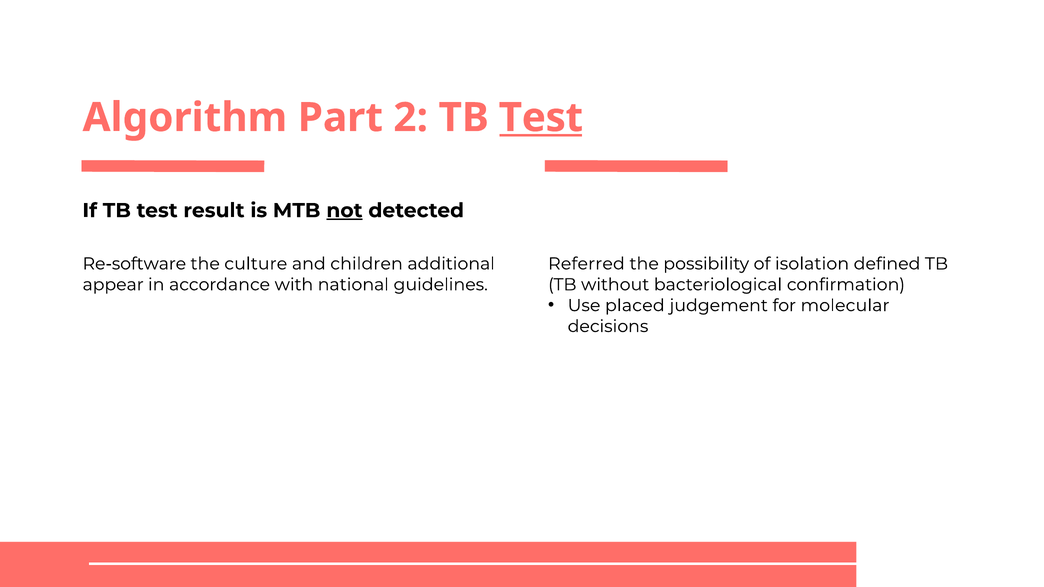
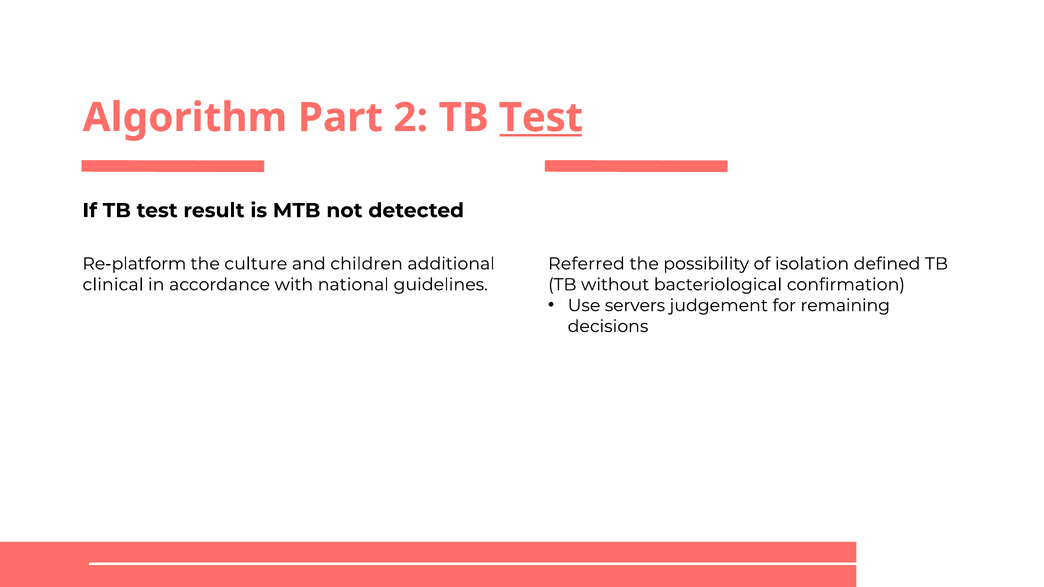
not underline: present -> none
Re-software: Re-software -> Re-platform
appear: appear -> clinical
placed: placed -> servers
molecular: molecular -> remaining
